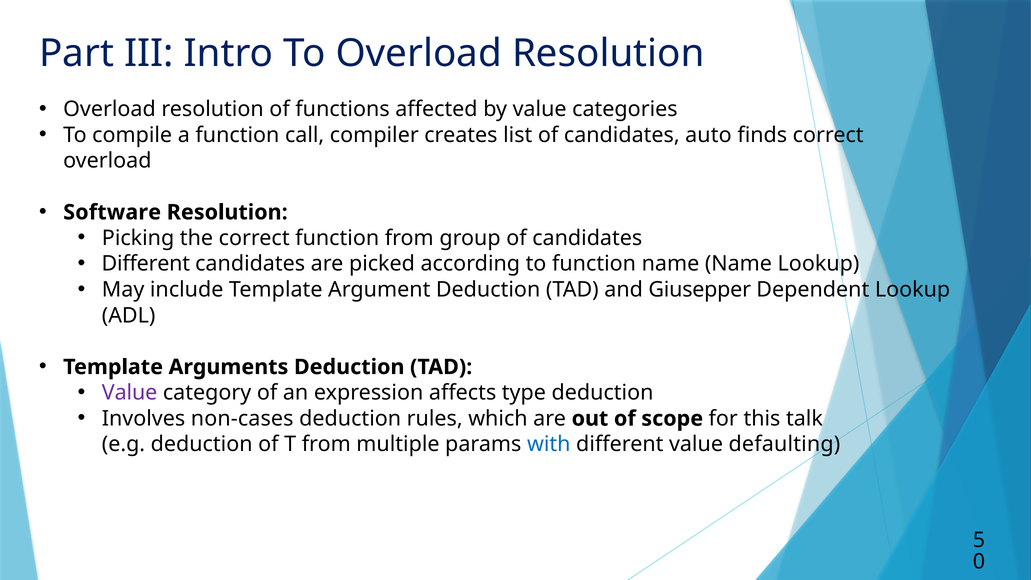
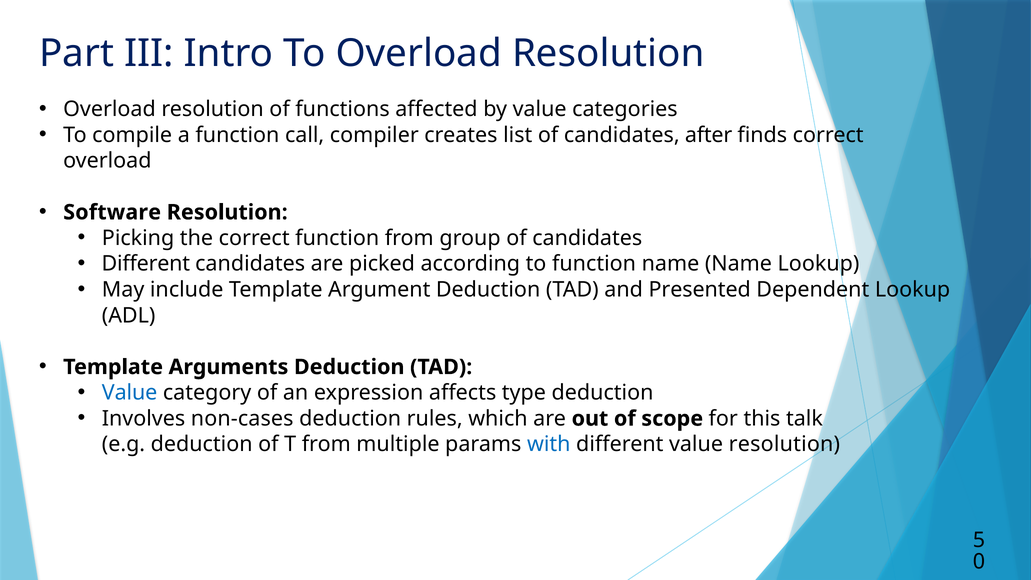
auto: auto -> after
Giusepper: Giusepper -> Presented
Value at (130, 393) colour: purple -> blue
value defaulting: defaulting -> resolution
